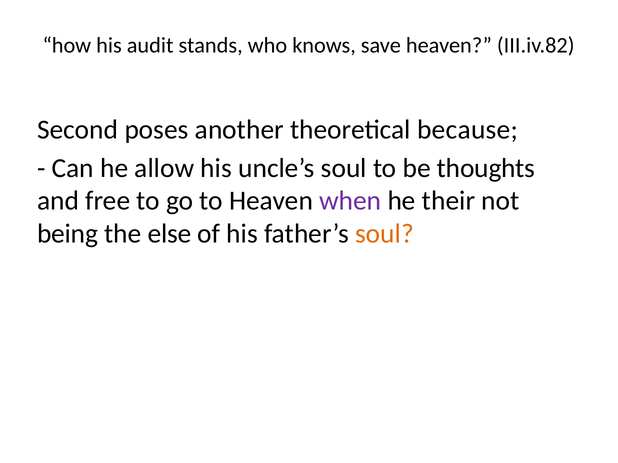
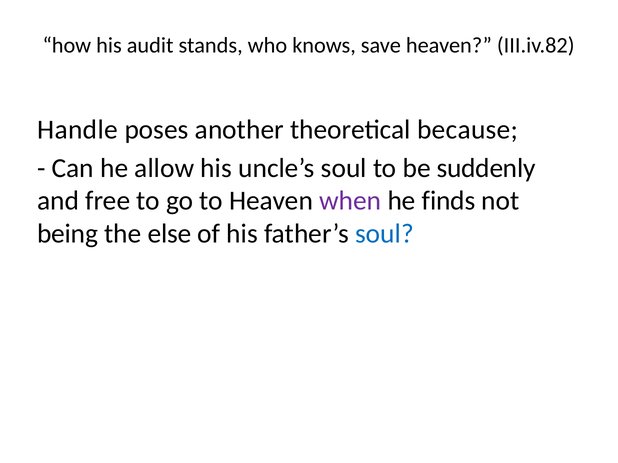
Second: Second -> Handle
thoughts: thoughts -> suddenly
their: their -> finds
soul at (384, 234) colour: orange -> blue
